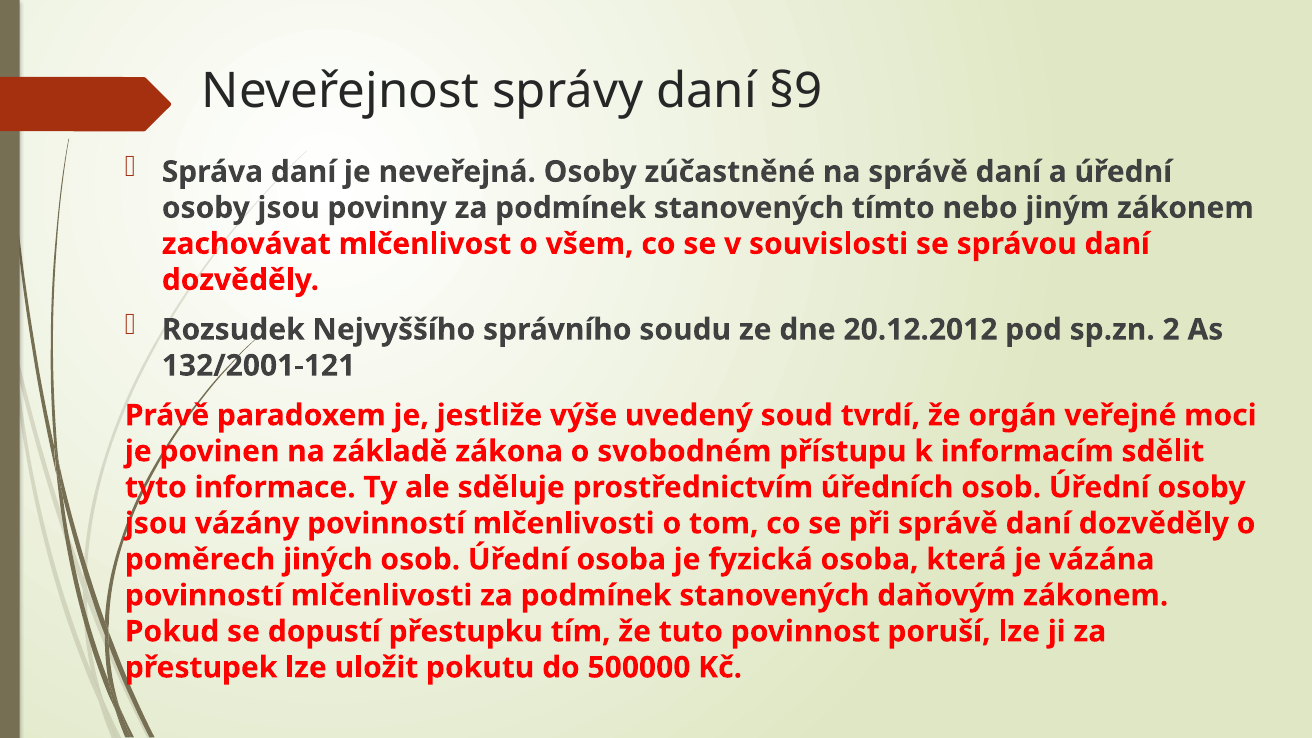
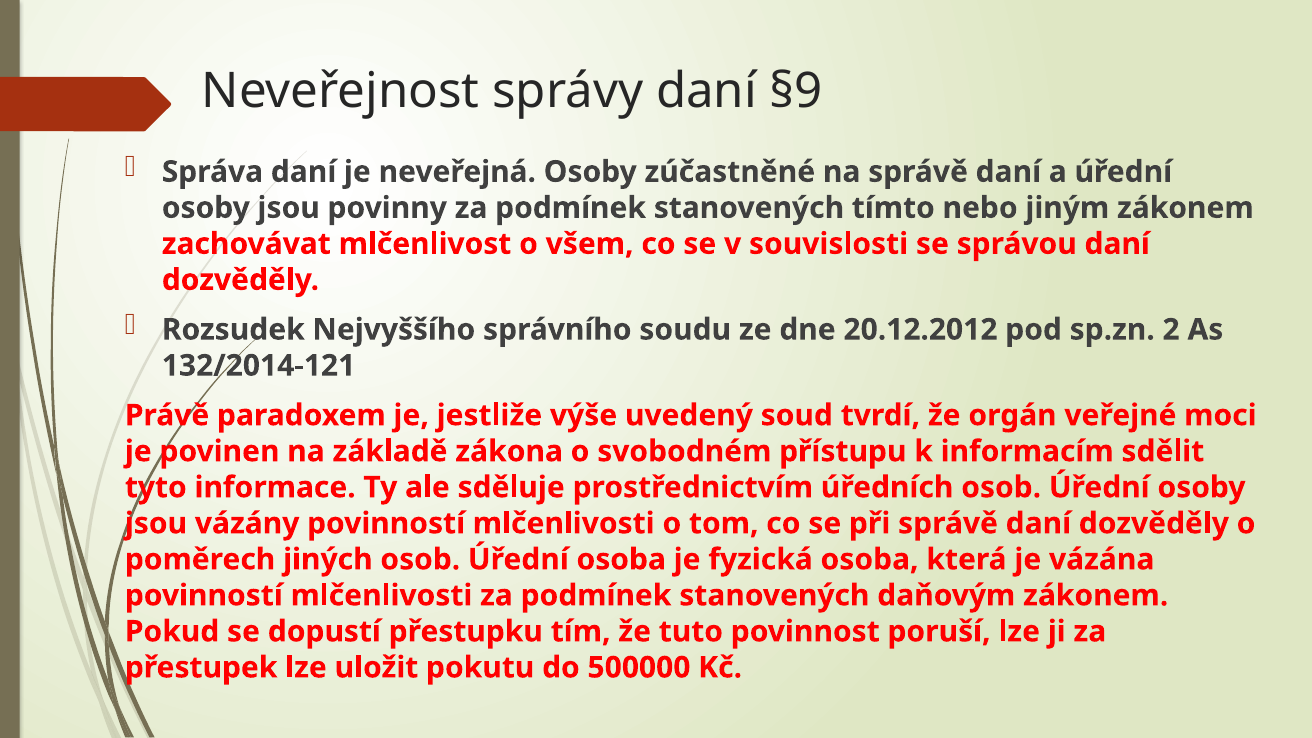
132/2001-121: 132/2001-121 -> 132/2014-121
